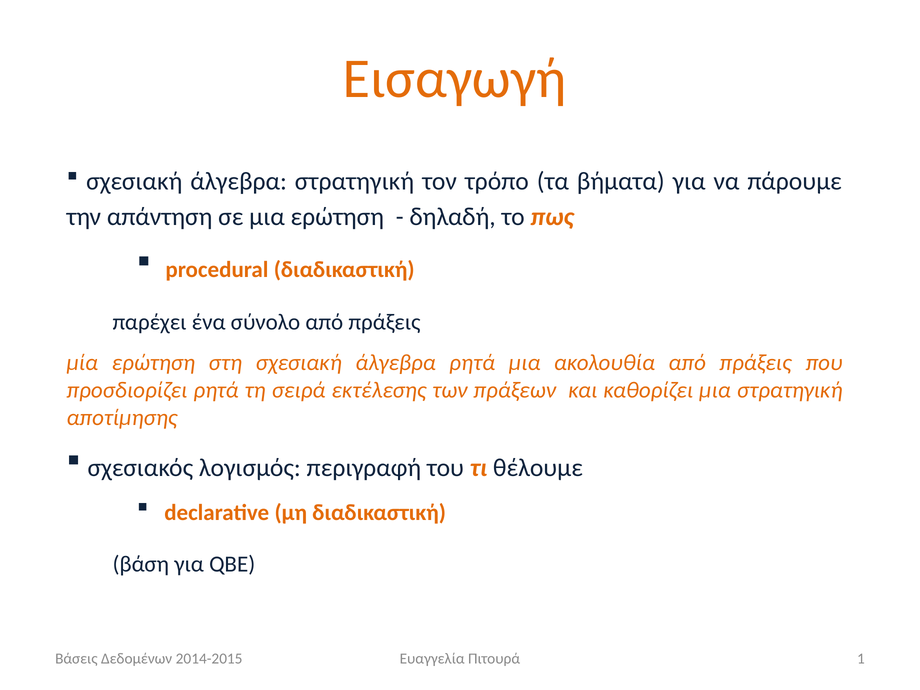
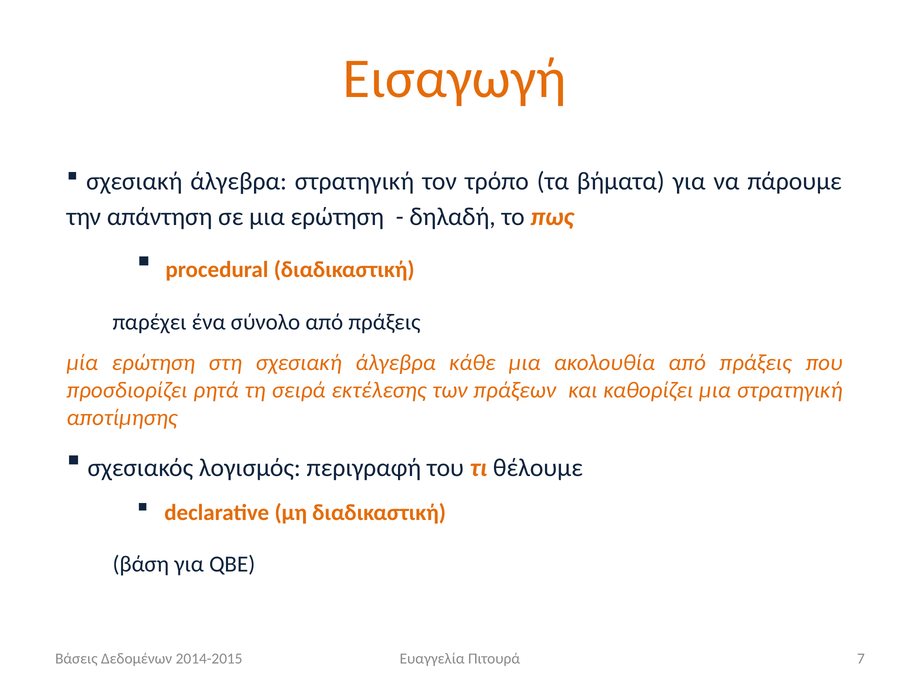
άλγεβρα ρητά: ρητά -> κάθε
1: 1 -> 7
